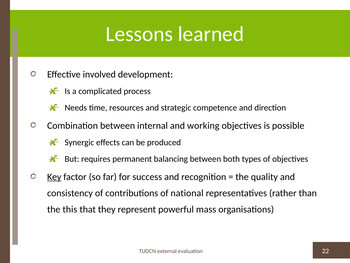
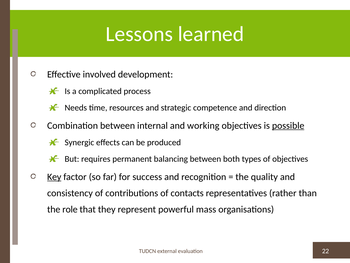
possible underline: none -> present
national: national -> contacts
this: this -> role
